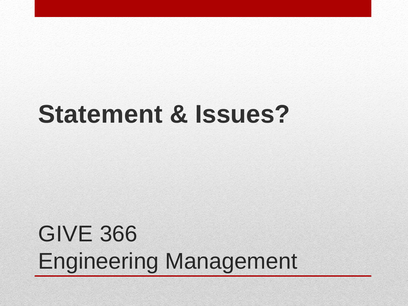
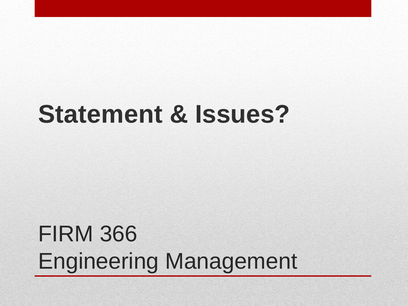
GIVE: GIVE -> FIRM
